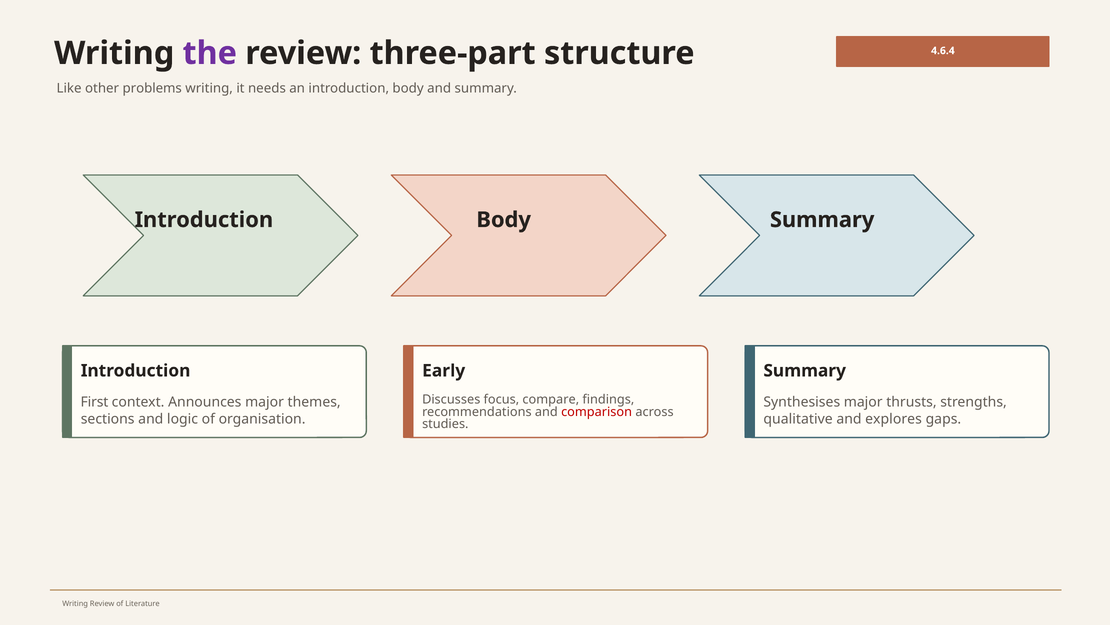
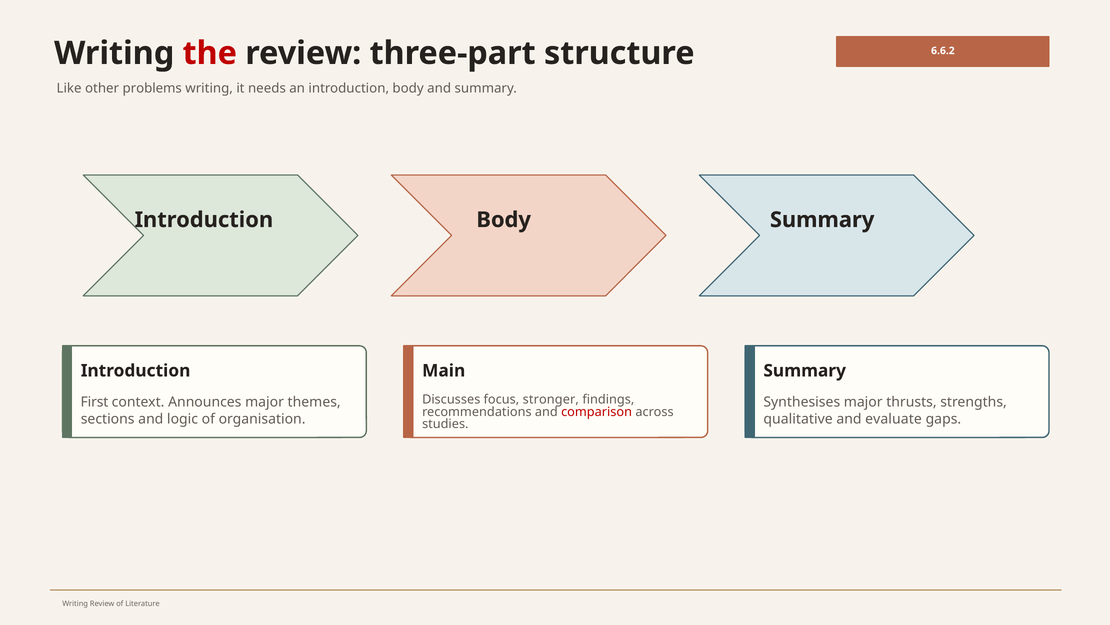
the colour: purple -> red
4.6.4: 4.6.4 -> 6.6.2
Early: Early -> Main
compare: compare -> stronger
explores: explores -> evaluate
